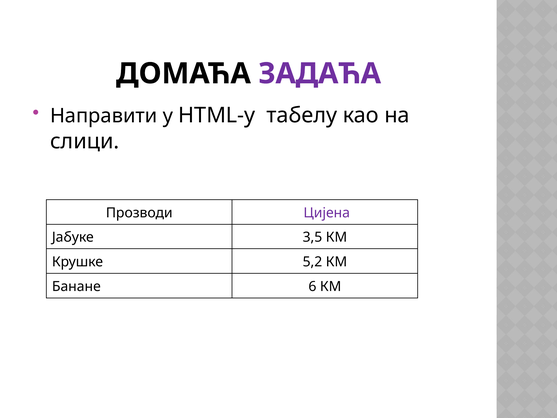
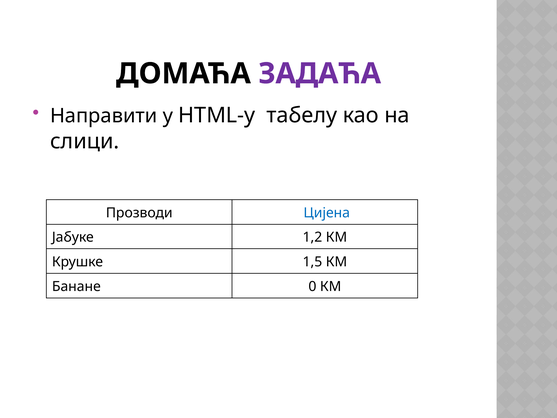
Цијена colour: purple -> blue
3,5: 3,5 -> 1,2
5,2: 5,2 -> 1,5
6: 6 -> 0
